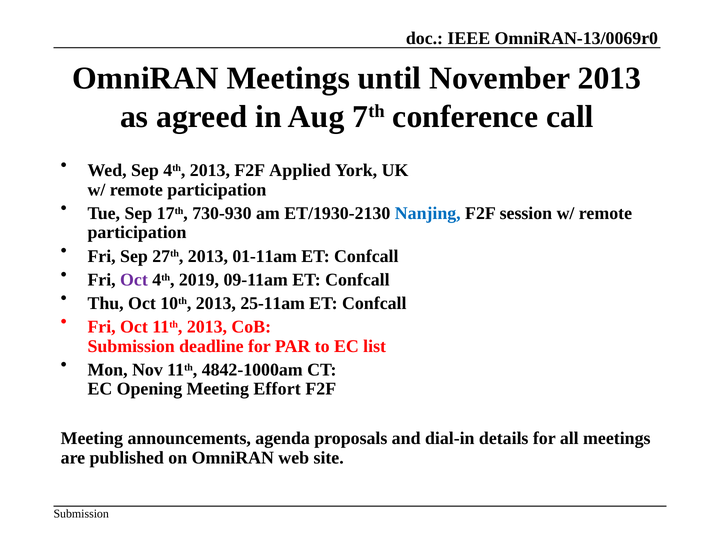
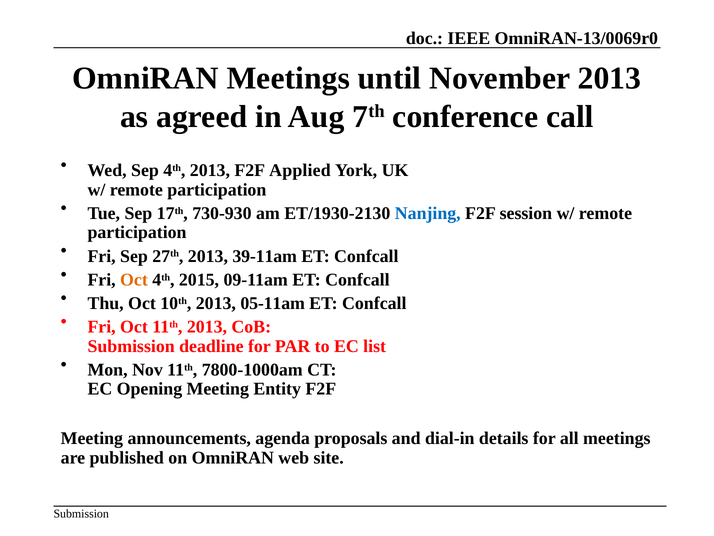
01-11am: 01-11am -> 39-11am
Oct at (134, 279) colour: purple -> orange
2019: 2019 -> 2015
25-11am: 25-11am -> 05-11am
4842-1000am: 4842-1000am -> 7800-1000am
Effort: Effort -> Entity
